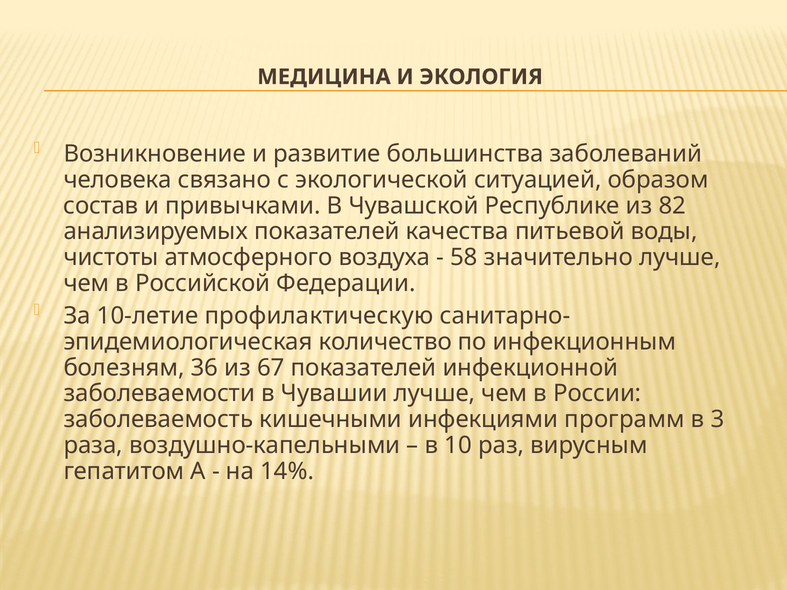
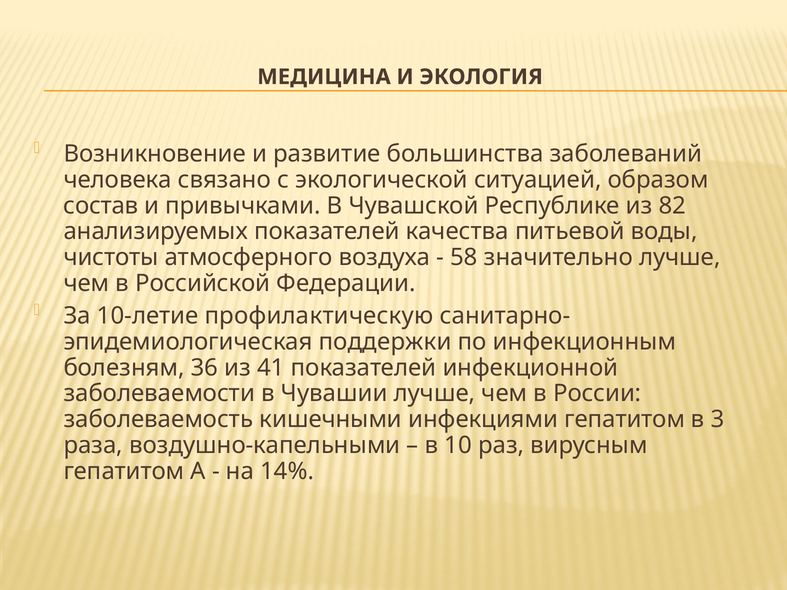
количество: количество -> поддержки
67: 67 -> 41
инфекциями программ: программ -> гепатитом
